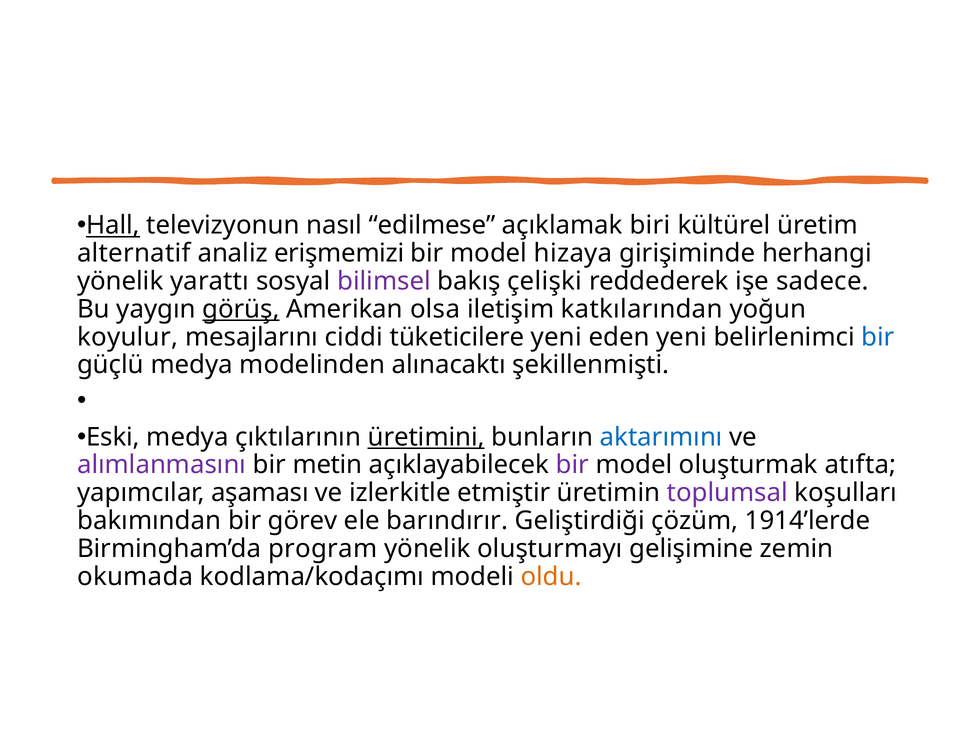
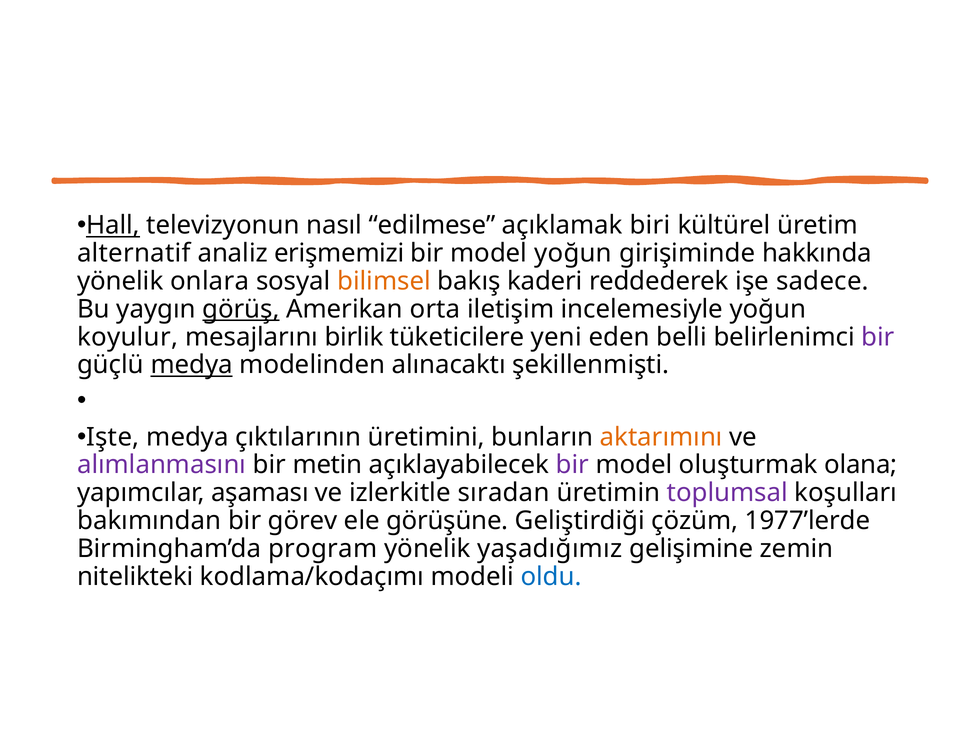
model hizaya: hizaya -> yoğun
herhangi: herhangi -> hakkında
yarattı: yarattı -> onlara
bilimsel colour: purple -> orange
çelişki: çelişki -> kaderi
olsa: olsa -> orta
katkılarından: katkılarından -> incelemesiyle
ciddi: ciddi -> birlik
eden yeni: yeni -> belli
bir at (878, 337) colour: blue -> purple
medya at (192, 365) underline: none -> present
Eski: Eski -> Işte
üretimini underline: present -> none
aktarımını colour: blue -> orange
atıfta: atıfta -> olana
etmiştir: etmiştir -> sıradan
barındırır: barındırır -> görüşüne
1914’lerde: 1914’lerde -> 1977’lerde
oluşturmayı: oluşturmayı -> yaşadığımız
okumada: okumada -> nitelikteki
oldu colour: orange -> blue
